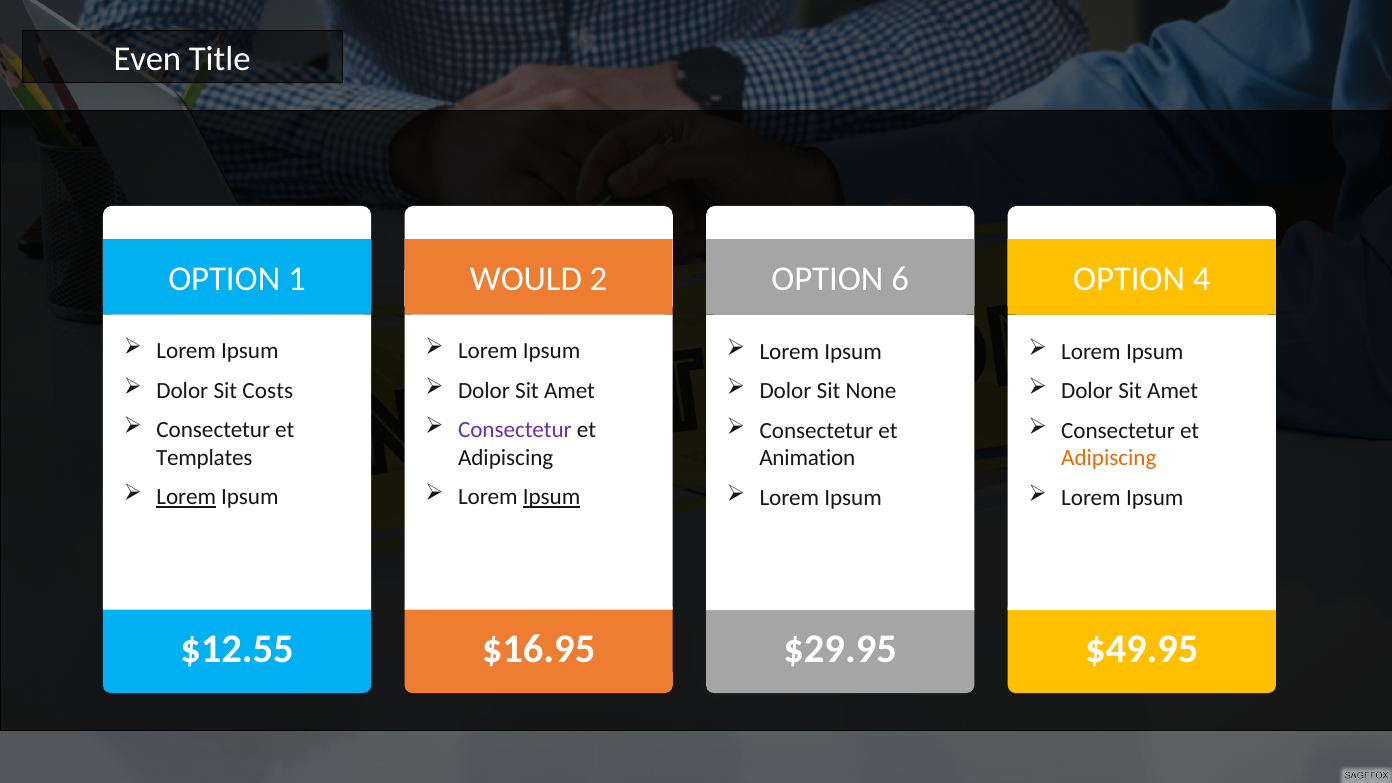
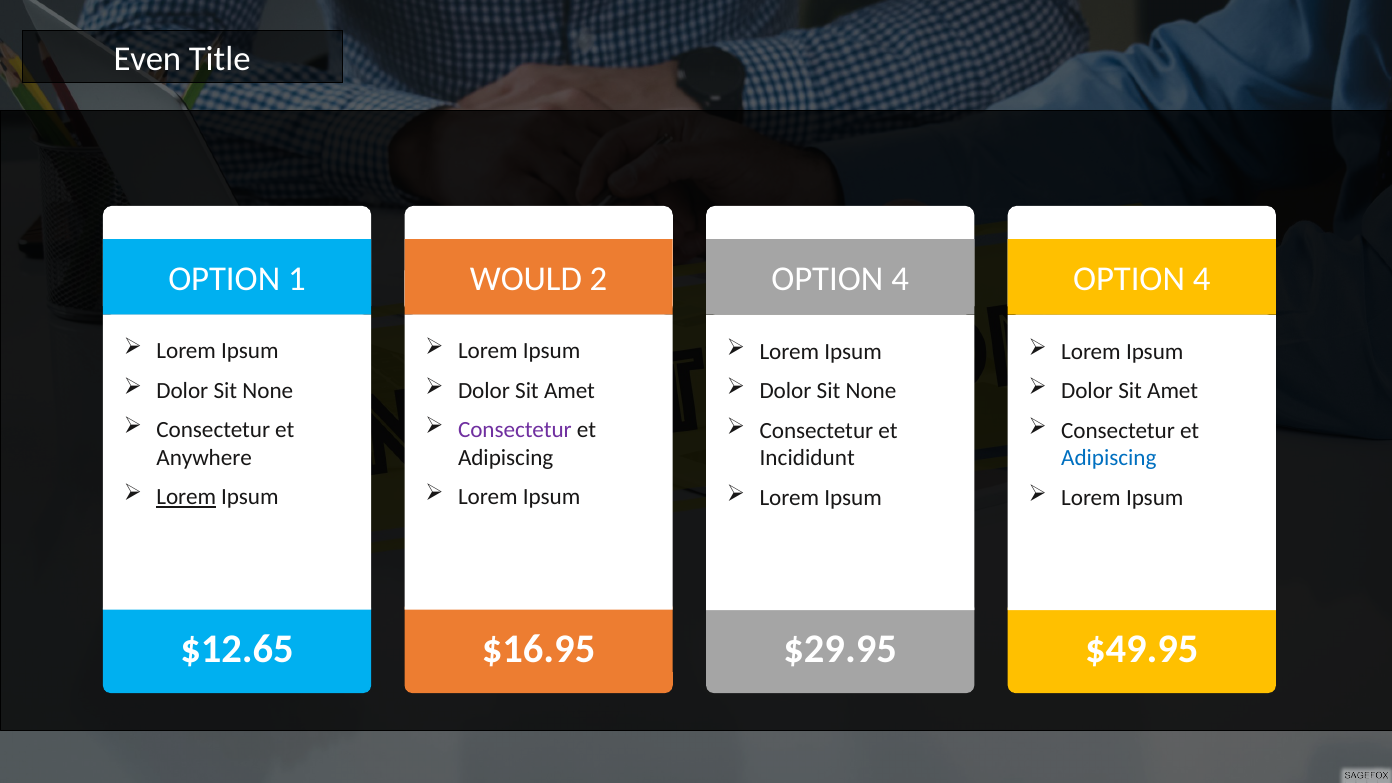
6 at (900, 279): 6 -> 4
Costs at (268, 391): Costs -> None
Templates: Templates -> Anywhere
Animation: Animation -> Incididunt
Adipiscing at (1109, 458) colour: orange -> blue
Ipsum at (552, 497) underline: present -> none
$12.55: $12.55 -> $12.65
